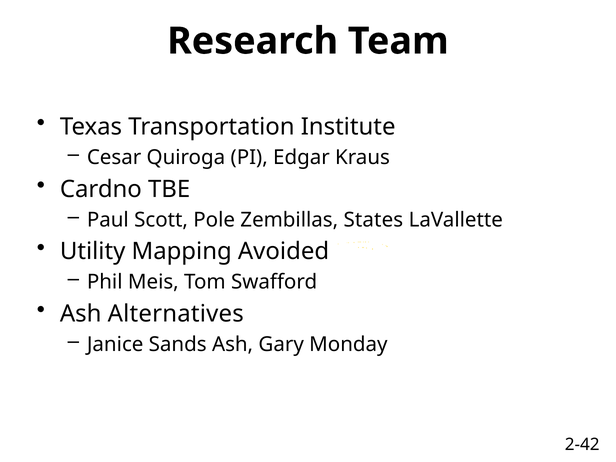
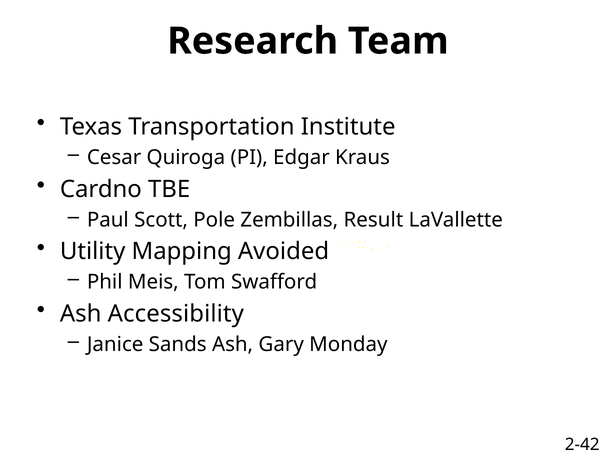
States: States -> Result
Alternatives: Alternatives -> Accessibility
